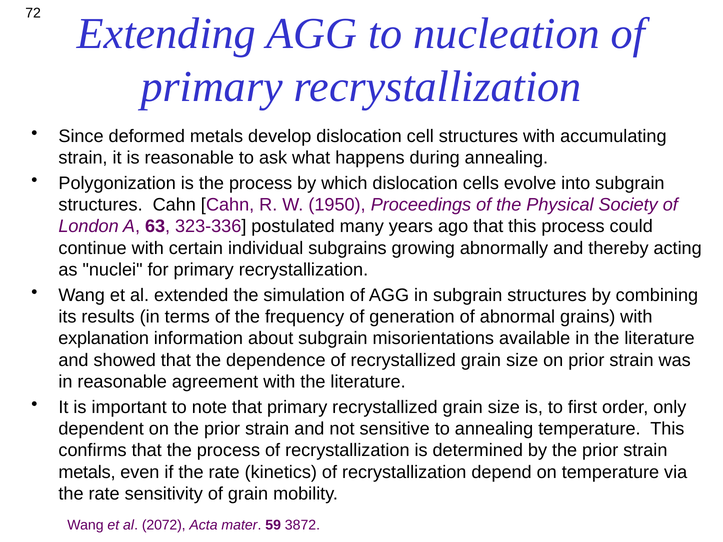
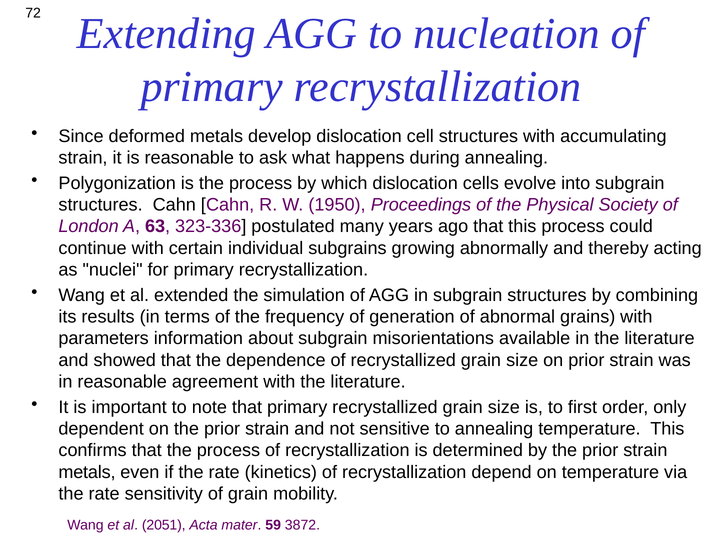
explanation: explanation -> parameters
2072: 2072 -> 2051
